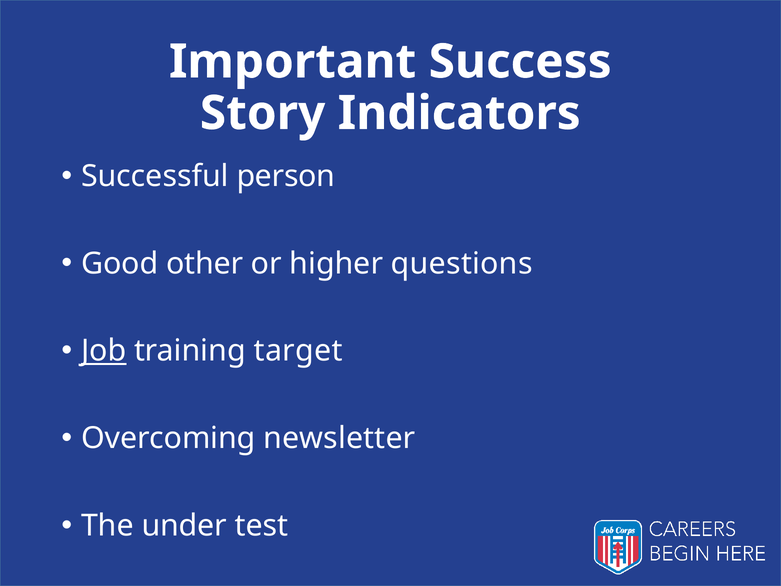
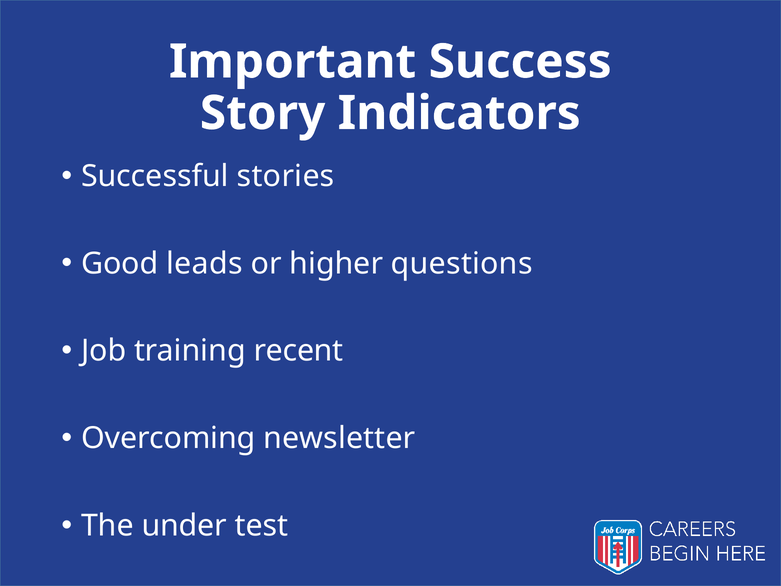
person: person -> stories
other: other -> leads
Job underline: present -> none
target: target -> recent
